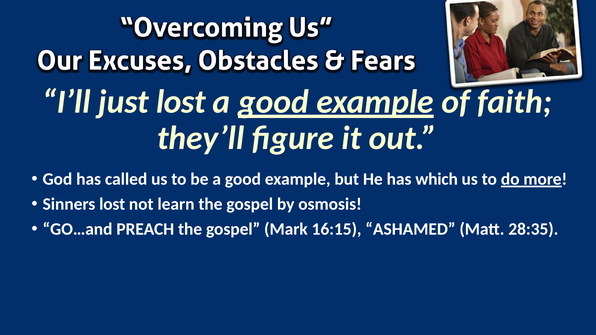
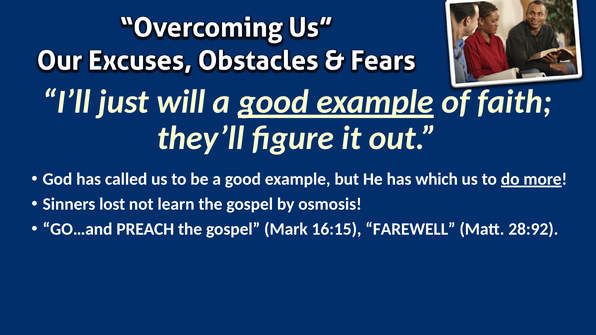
just lost: lost -> will
ASHAMED: ASHAMED -> FAREWELL
28:35: 28:35 -> 28:92
